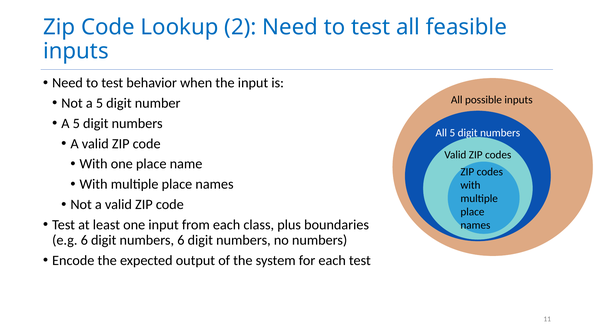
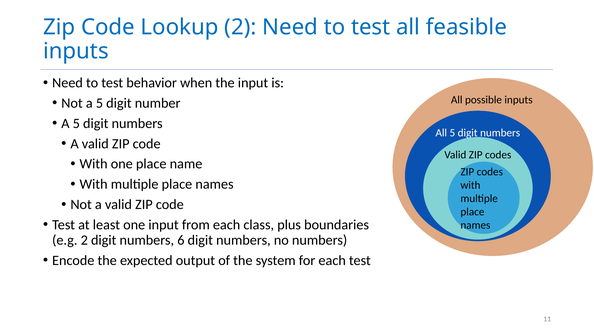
e.g 6: 6 -> 2
